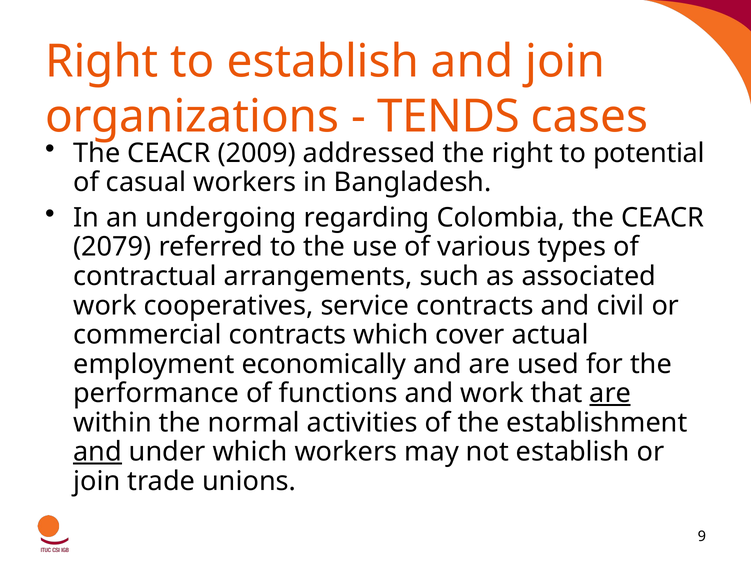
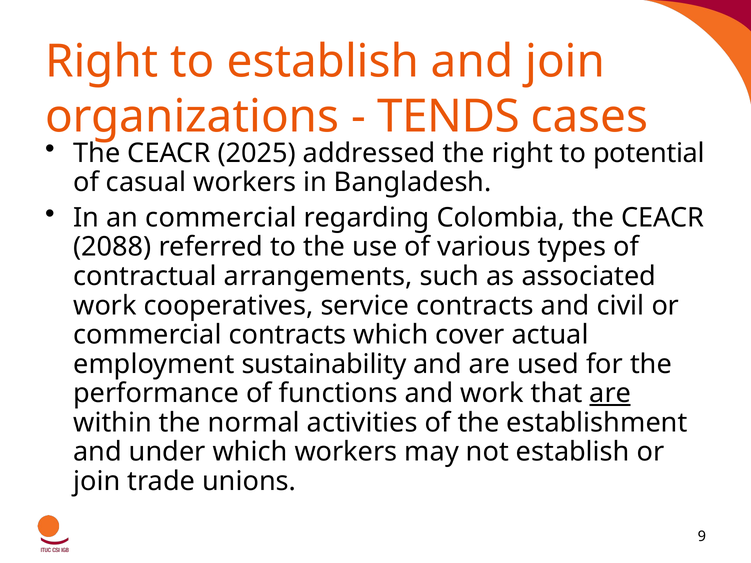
2009: 2009 -> 2025
an undergoing: undergoing -> commercial
2079: 2079 -> 2088
economically: economically -> sustainability
and at (98, 452) underline: present -> none
